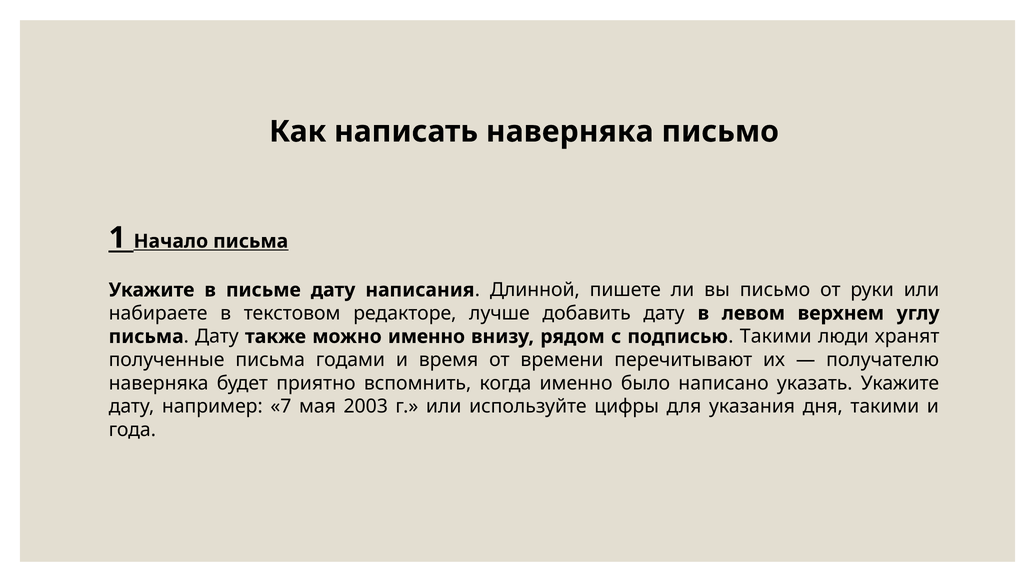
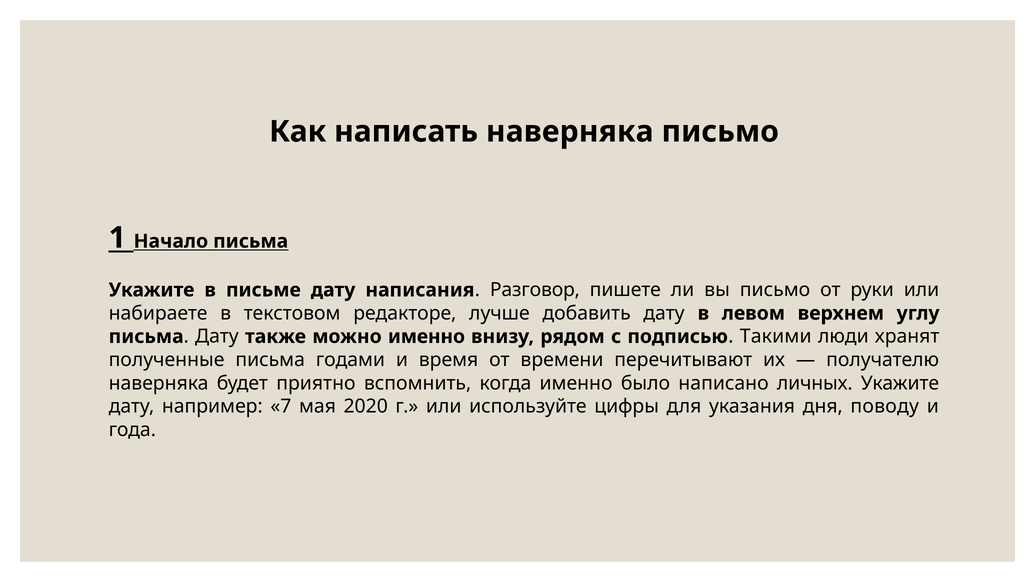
Длинной: Длинной -> Разговор
указать: указать -> личных
2003: 2003 -> 2020
дня такими: такими -> поводу
